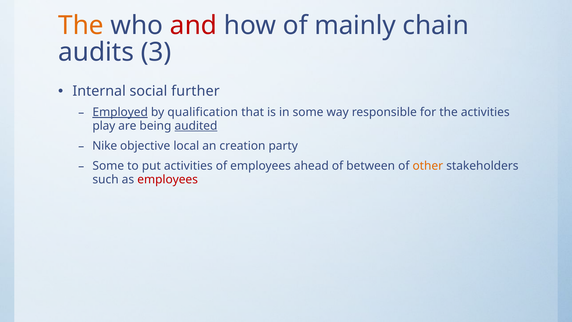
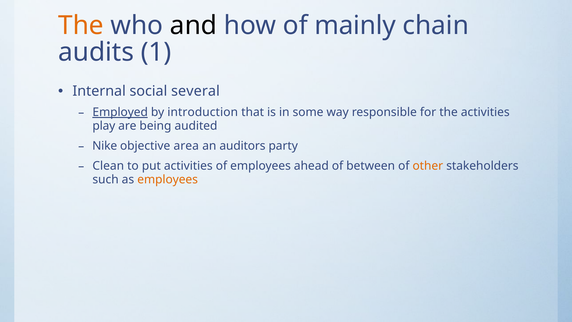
and colour: red -> black
3: 3 -> 1
further: further -> several
qualification: qualification -> introduction
audited underline: present -> none
local: local -> area
creation: creation -> auditors
Some at (108, 166): Some -> Clean
employees at (168, 179) colour: red -> orange
